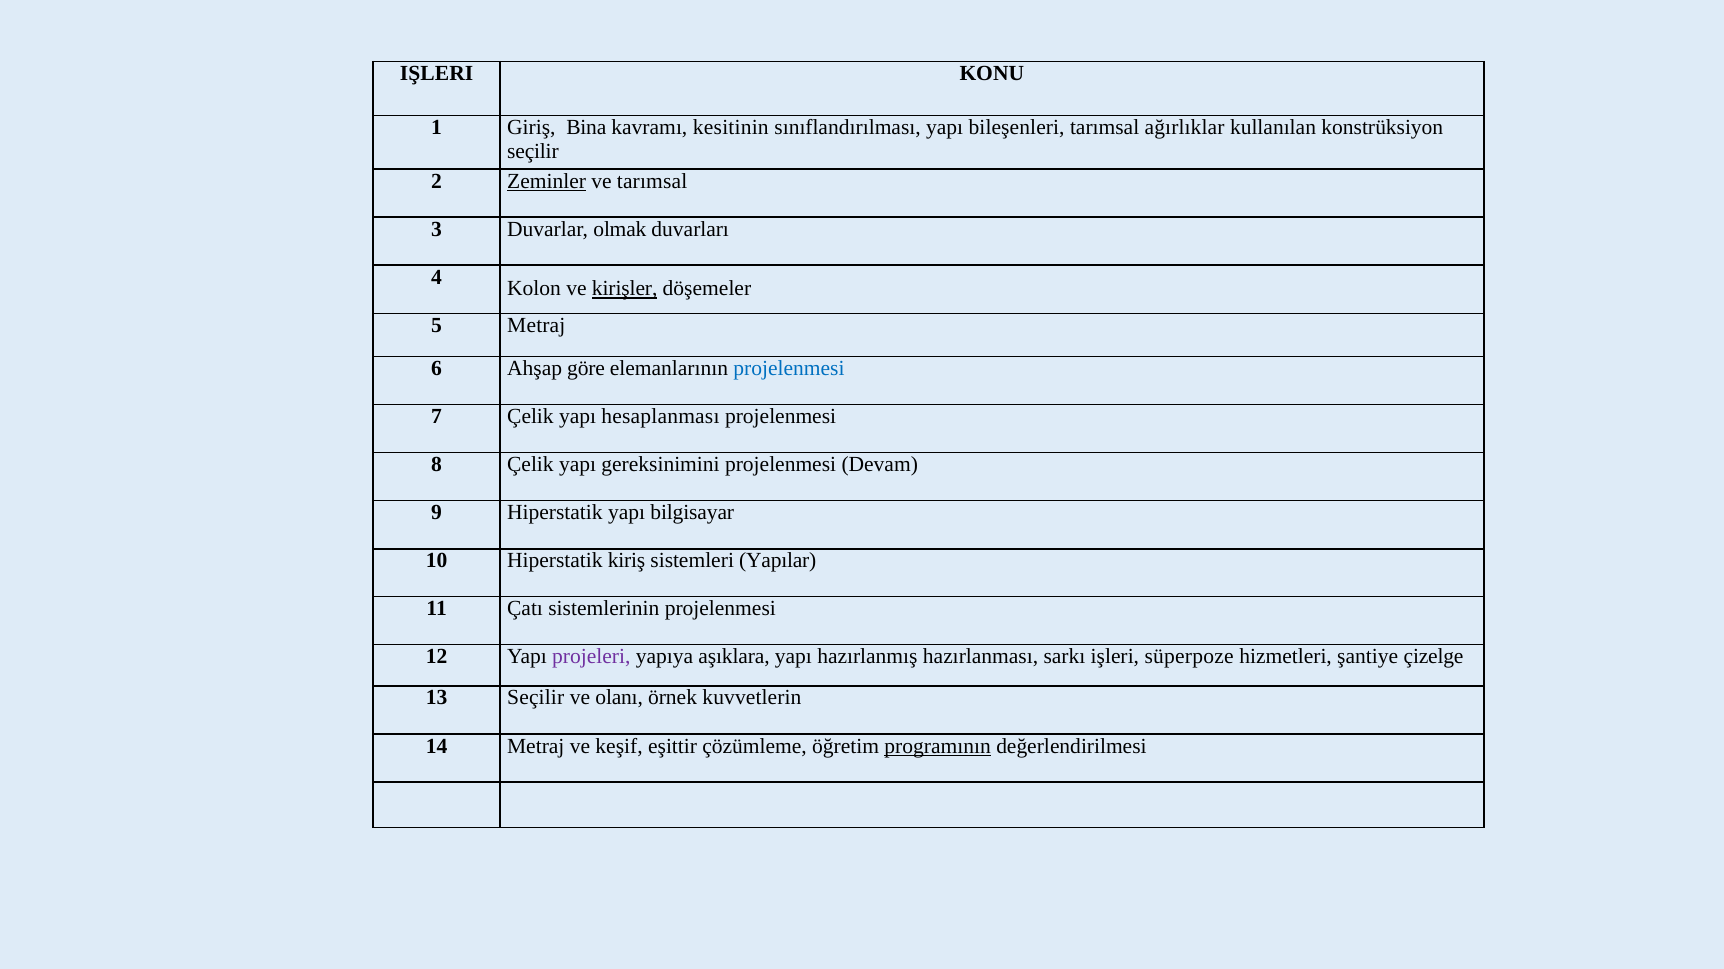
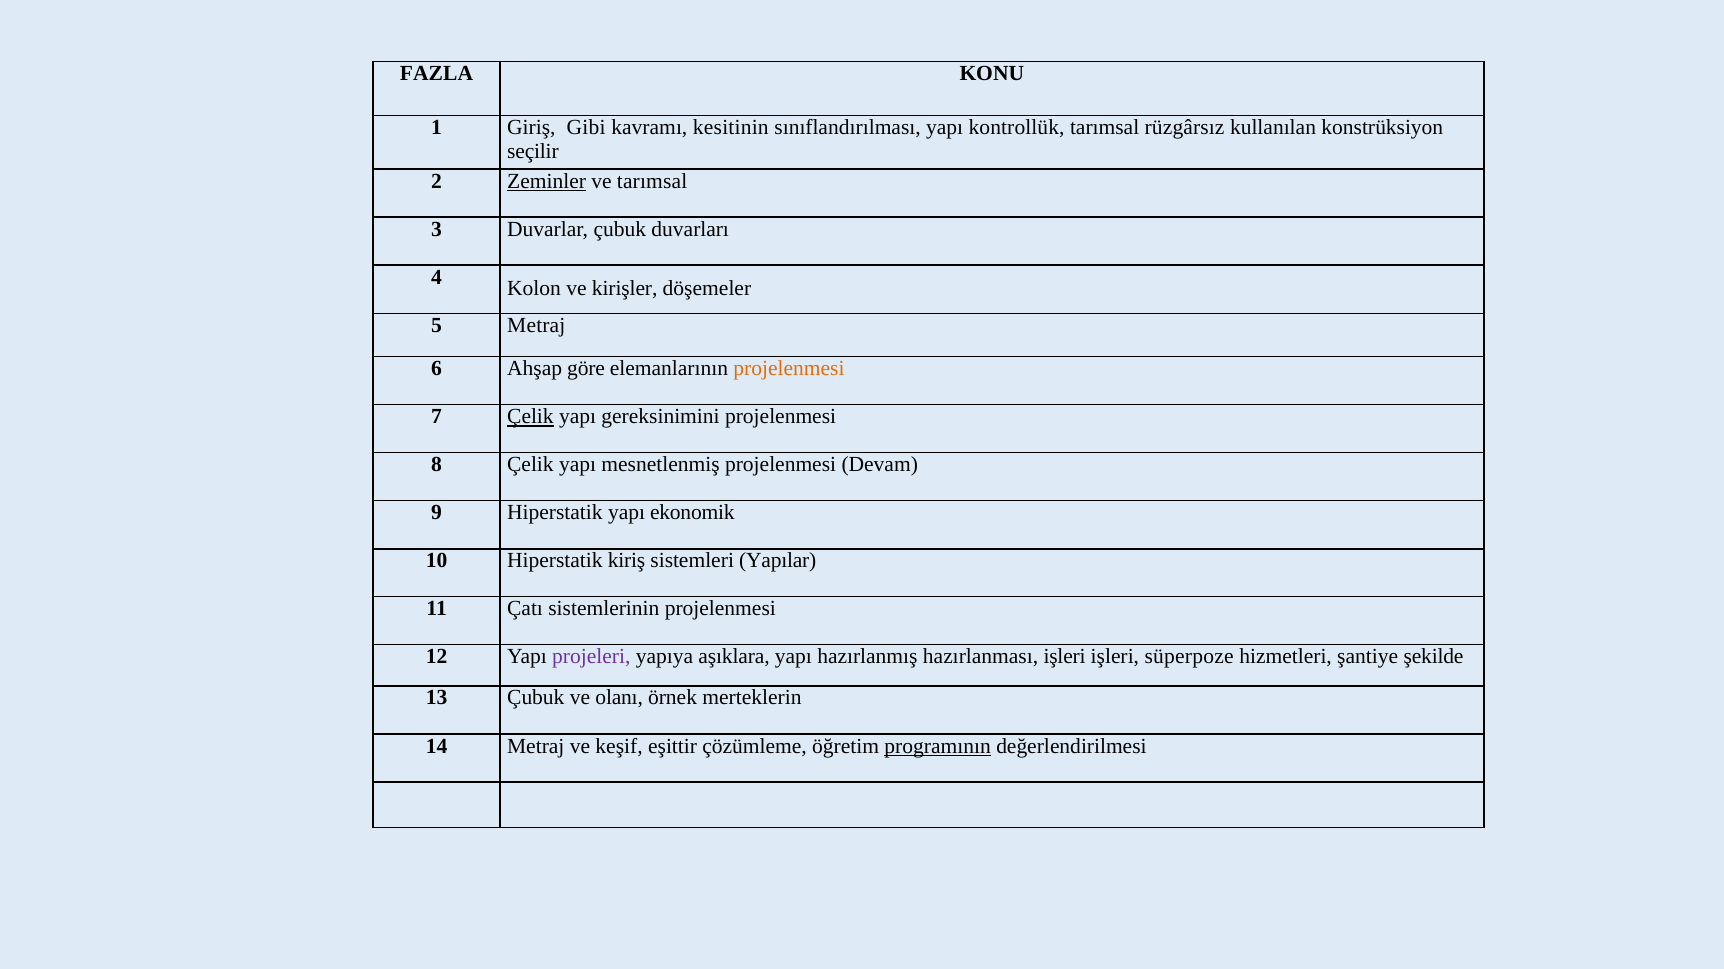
IŞLERI at (437, 74): IŞLERI -> FAZLA
Bina: Bina -> Gibi
bileşenleri: bileşenleri -> kontrollük
ağırlıklar: ağırlıklar -> rüzgârsız
Duvarlar olmak: olmak -> çubuk
kirişler underline: present -> none
projelenmesi at (789, 369) colour: blue -> orange
Çelik at (530, 417) underline: none -> present
hesaplanması: hesaplanması -> gereksinimini
gereksinimini: gereksinimini -> mesnetlenmiş
bilgisayar: bilgisayar -> ekonomik
hazırlanması sarkı: sarkı -> işleri
çizelge: çizelge -> şekilde
13 Seçilir: Seçilir -> Çubuk
kuvvetlerin: kuvvetlerin -> merteklerin
